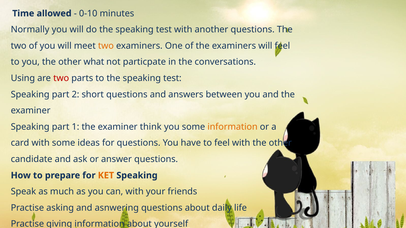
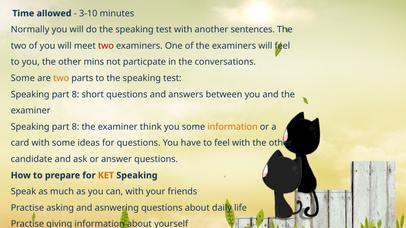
0-10: 0-10 -> 3-10
another questions: questions -> sentences
two at (106, 46) colour: orange -> red
what: what -> mins
Using at (23, 78): Using -> Some
two at (61, 78) colour: red -> orange
2 at (75, 95): 2 -> 8
1 at (75, 127): 1 -> 8
